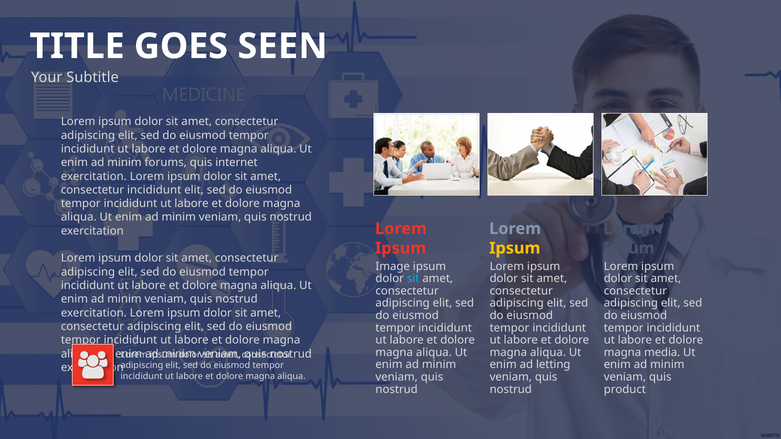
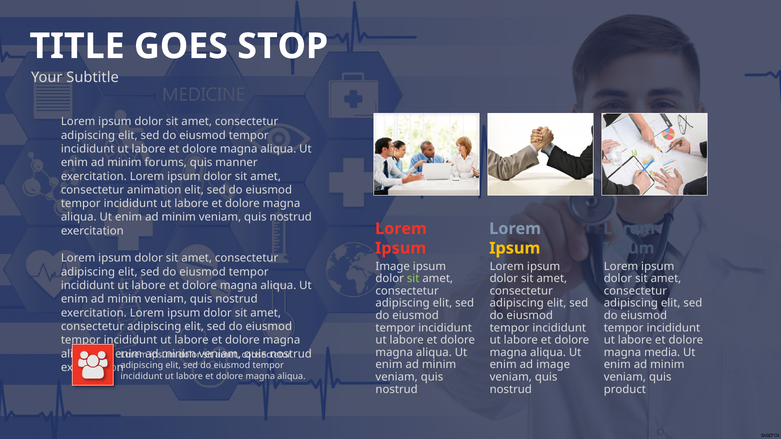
SEEN: SEEN -> STOP
internet: internet -> manner
consectetur incididunt: incididunt -> animation
sit at (413, 279) colour: light blue -> light green
ad letting: letting -> image
